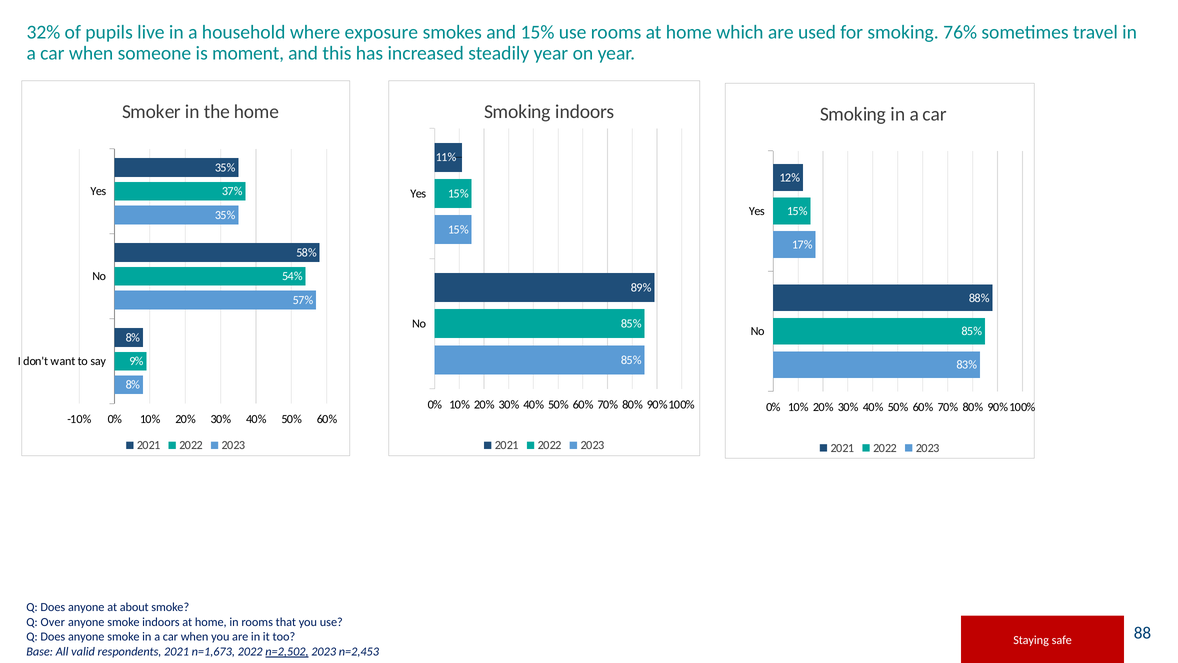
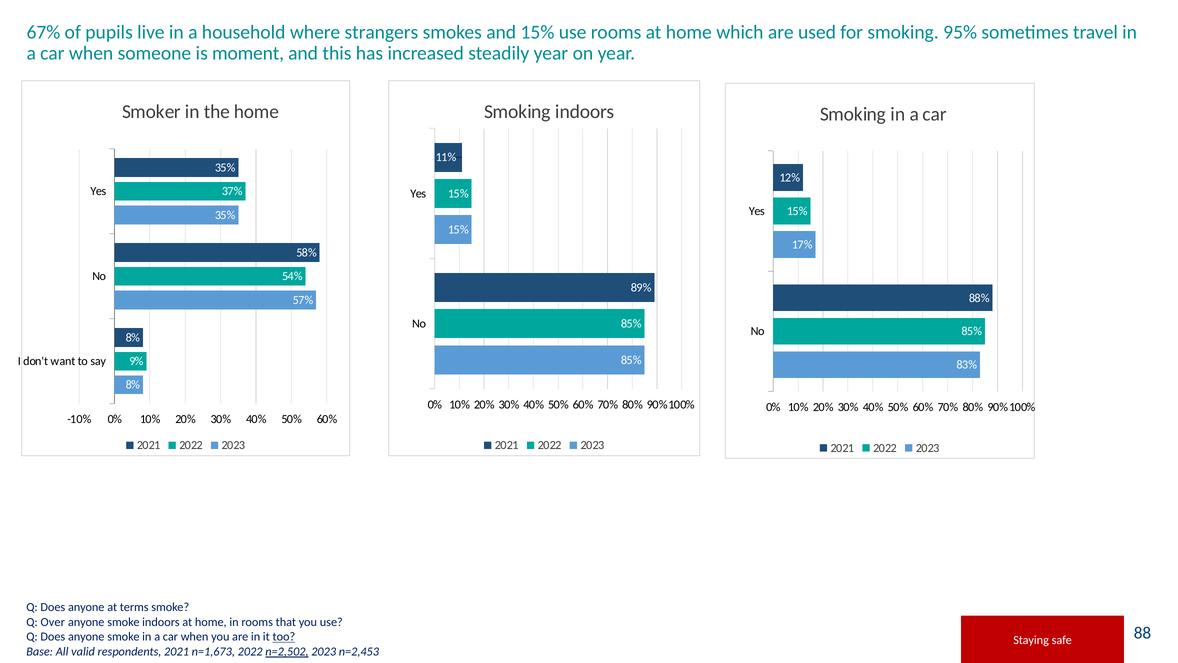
32%: 32% -> 67%
exposure: exposure -> strangers
76%: 76% -> 95%
about: about -> terms
too underline: none -> present
